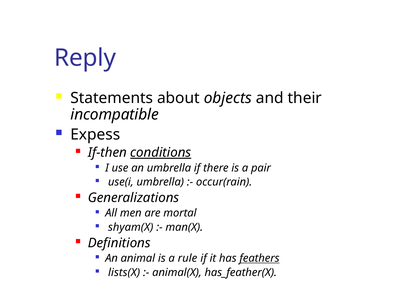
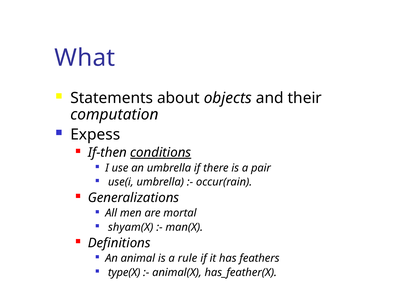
Reply: Reply -> What
incompatible: incompatible -> computation
feathers underline: present -> none
lists(X: lists(X -> type(X
